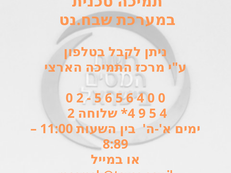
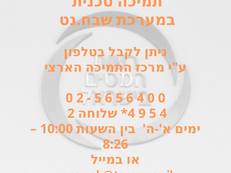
11:00: 11:00 -> 10:00
8:89: 8:89 -> 8:26
